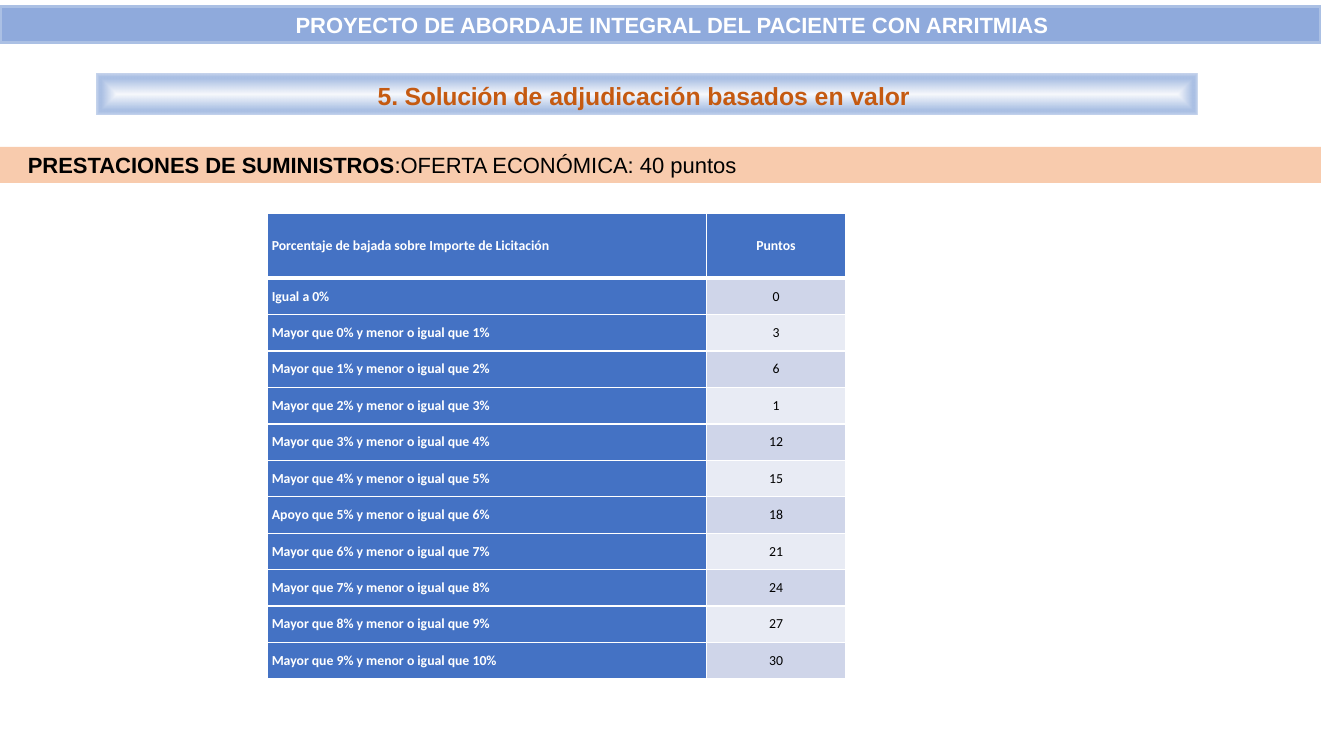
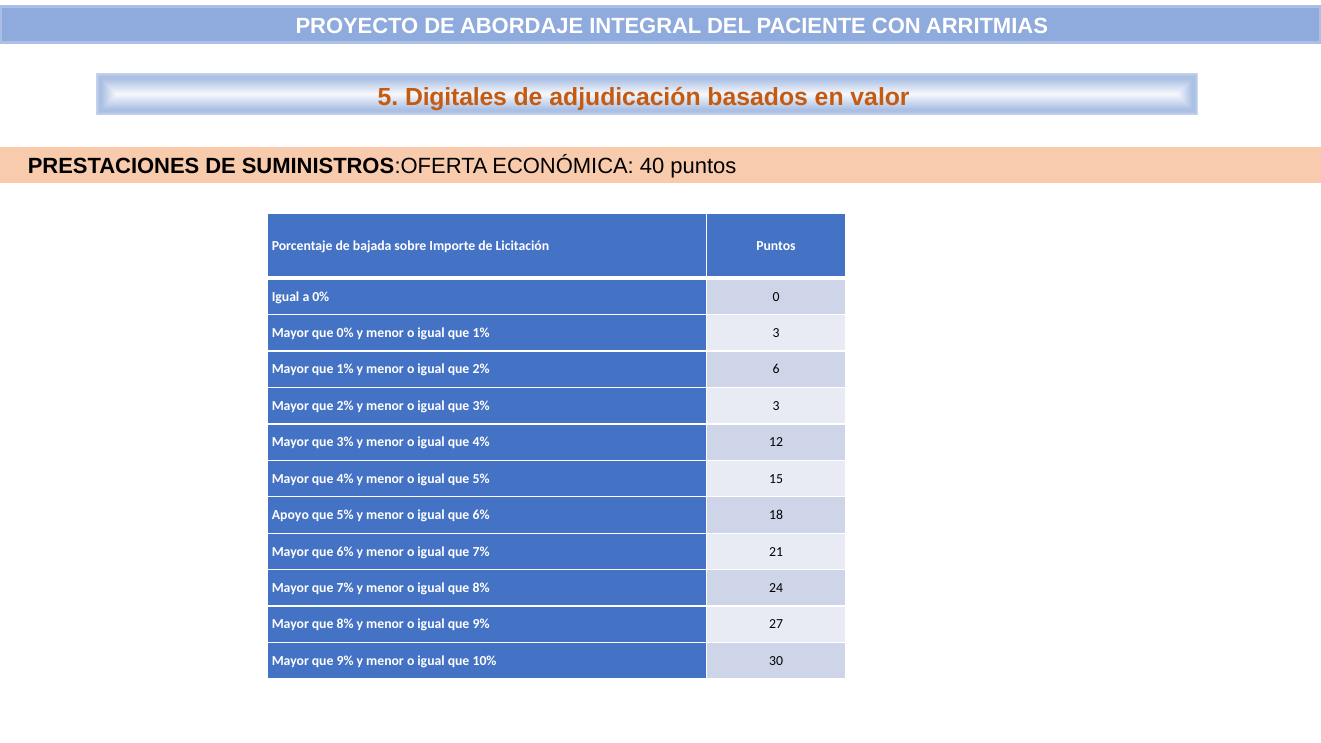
Solución: Solución -> Digitales
3% 1: 1 -> 3
